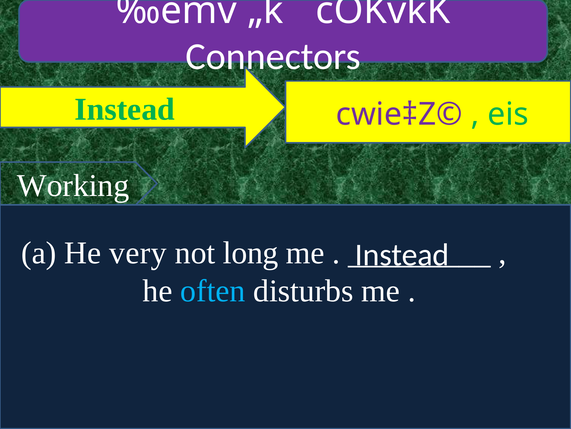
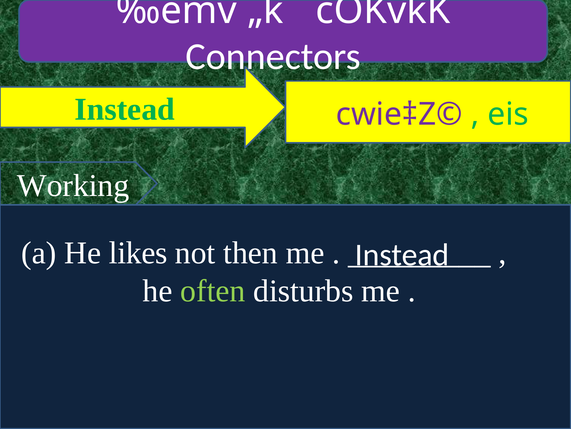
very: very -> likes
long: long -> then
often colour: light blue -> light green
